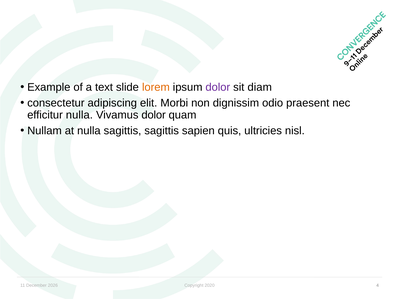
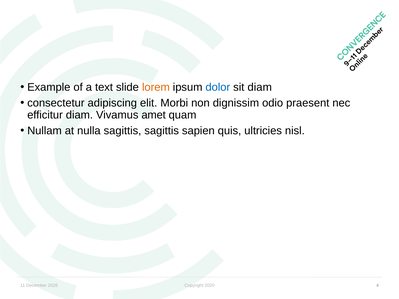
dolor at (218, 87) colour: purple -> blue
efficitur nulla: nulla -> diam
Vivamus dolor: dolor -> amet
